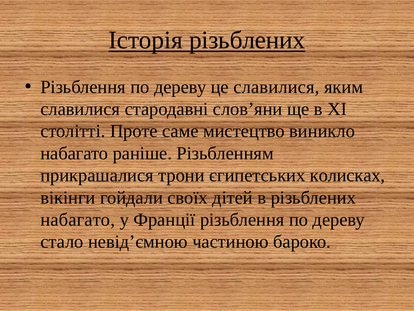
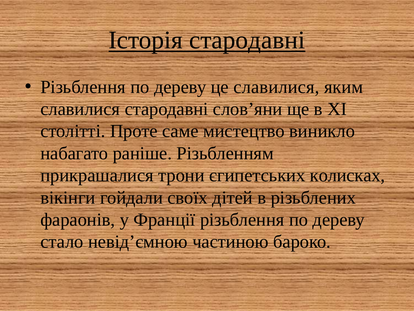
Історія різьблених: різьблених -> стародавні
набагато at (78, 219): набагато -> фараонів
